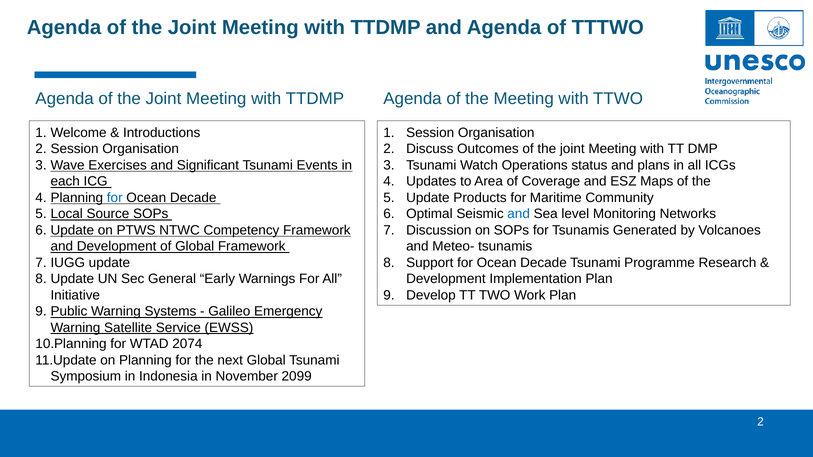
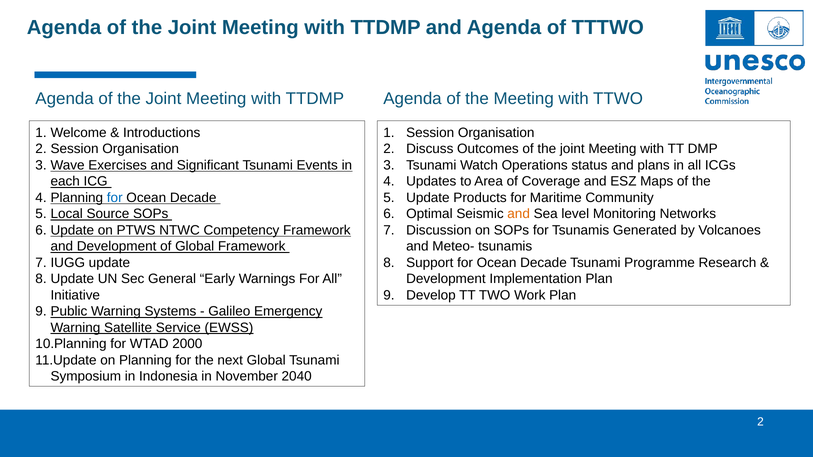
and at (519, 214) colour: blue -> orange
2074: 2074 -> 2000
2099: 2099 -> 2040
